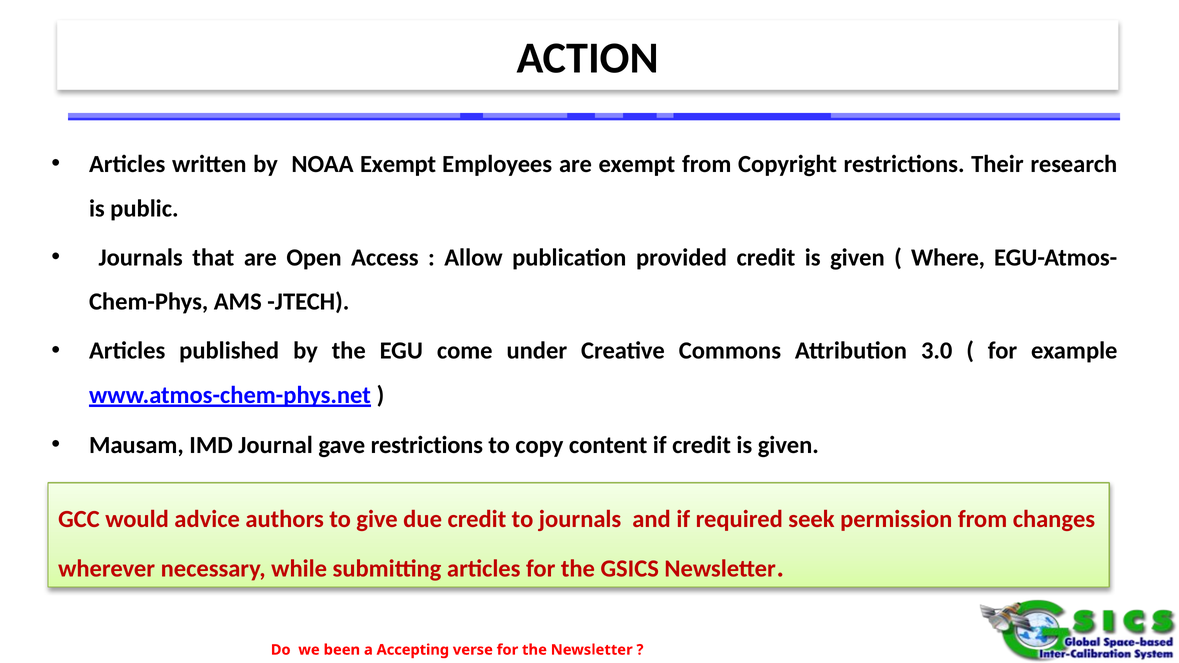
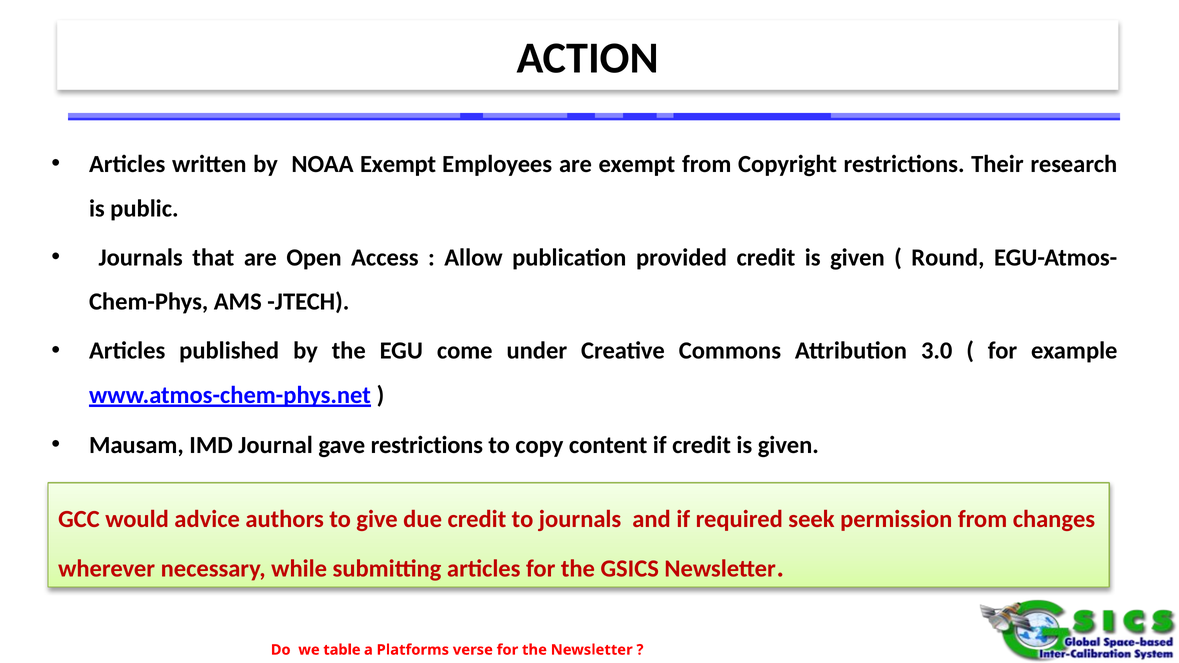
Where: Where -> Round
been: been -> table
Accepting: Accepting -> Platforms
